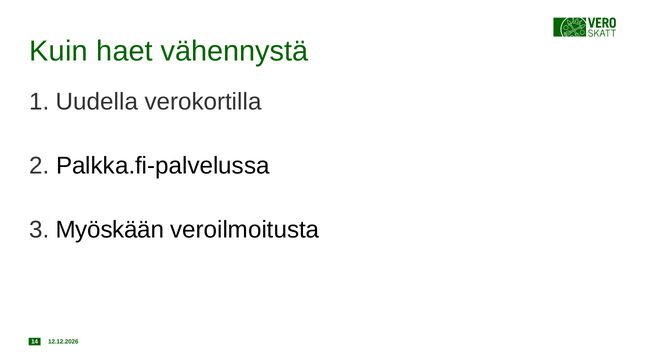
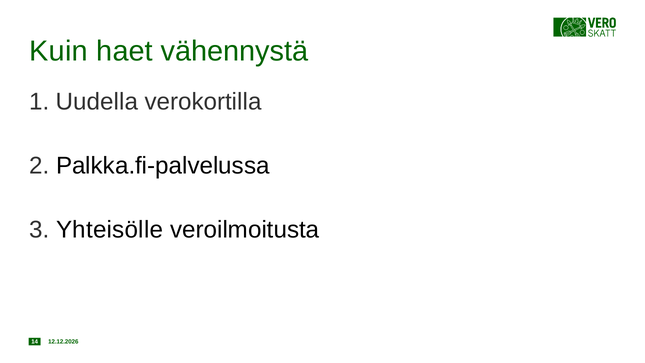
Myöskään: Myöskään -> Yhteisölle
